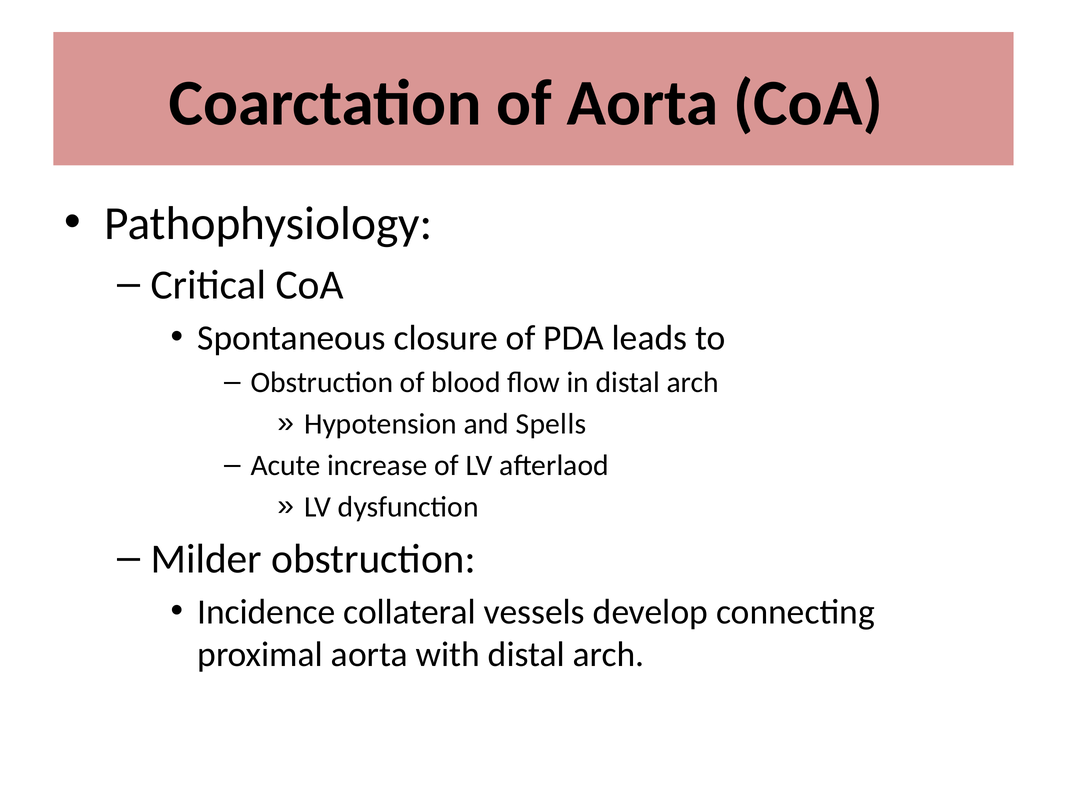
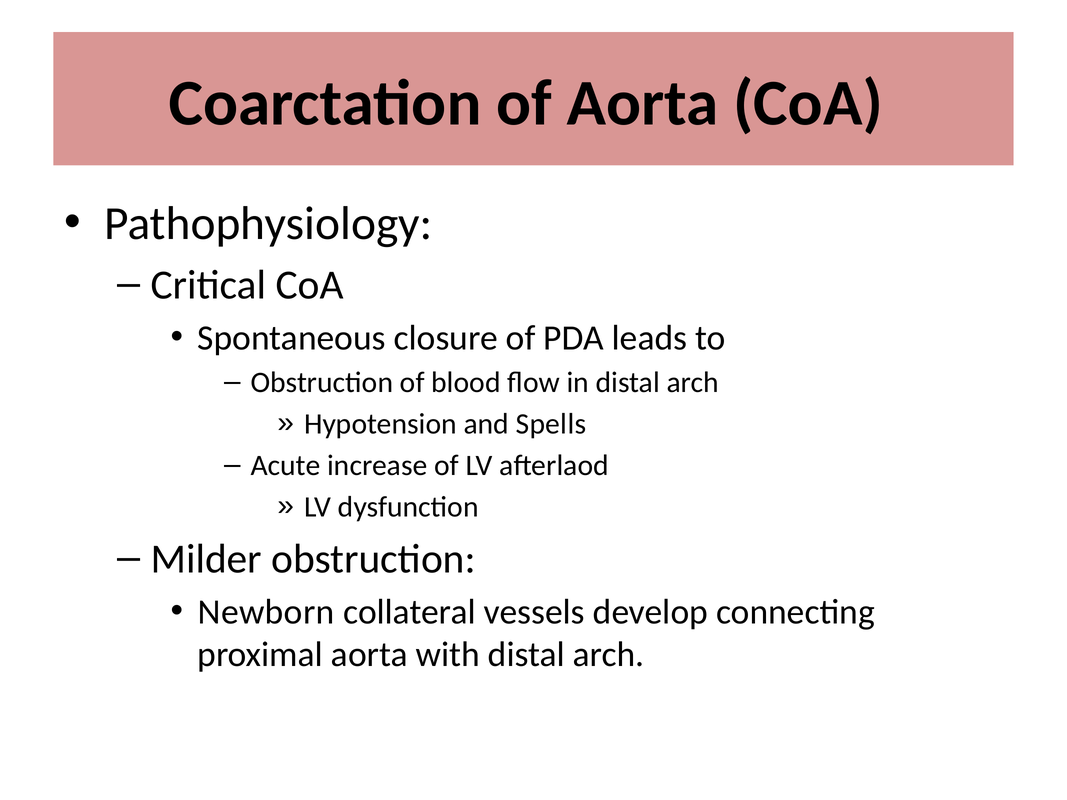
Incidence: Incidence -> Newborn
